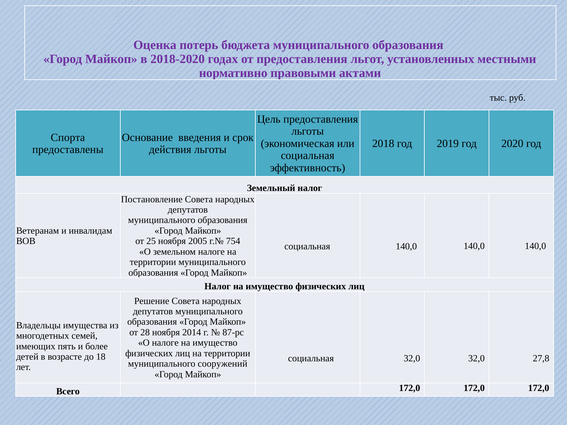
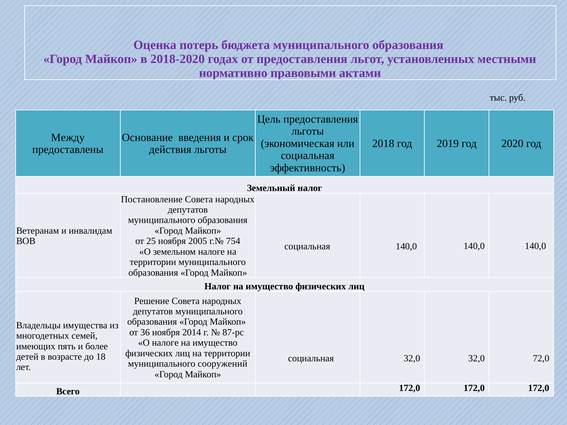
Спорта: Спорта -> Между
28: 28 -> 36
27,8: 27,8 -> 72,0
